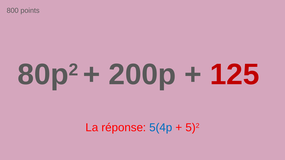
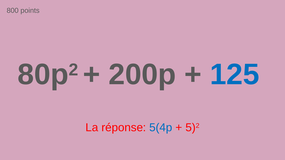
125 colour: red -> blue
